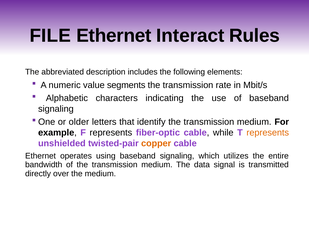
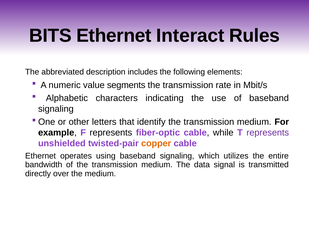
FILE: FILE -> BITS
older: older -> other
represents at (268, 133) colour: orange -> purple
